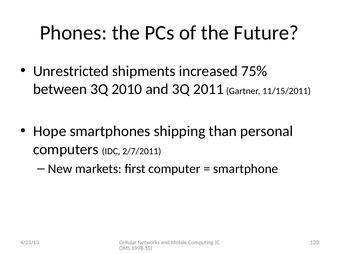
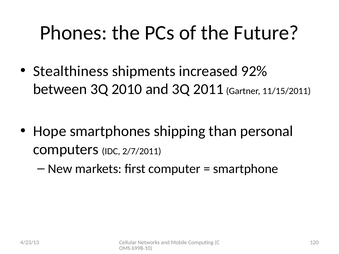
Unrestricted: Unrestricted -> Stealthiness
75%: 75% -> 92%
